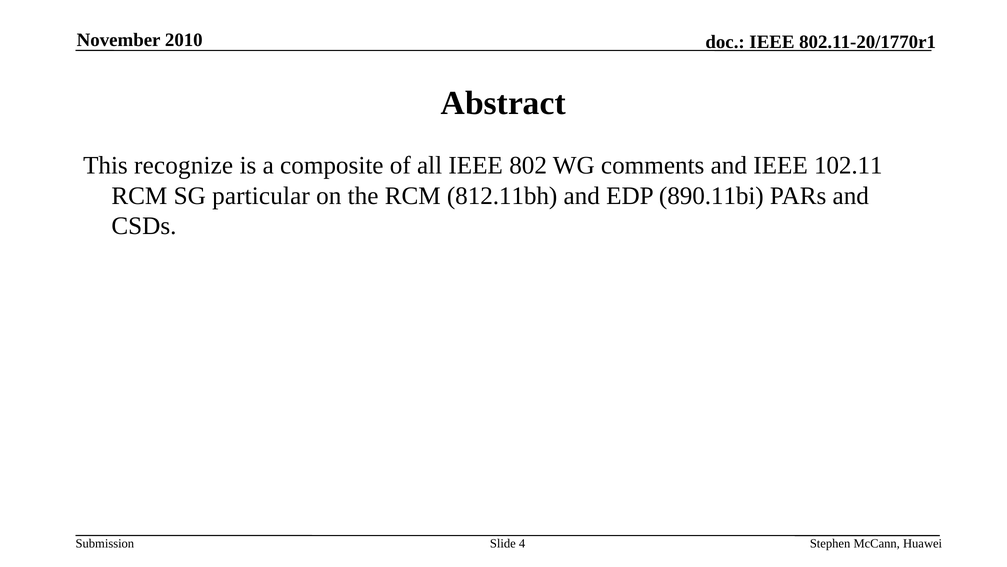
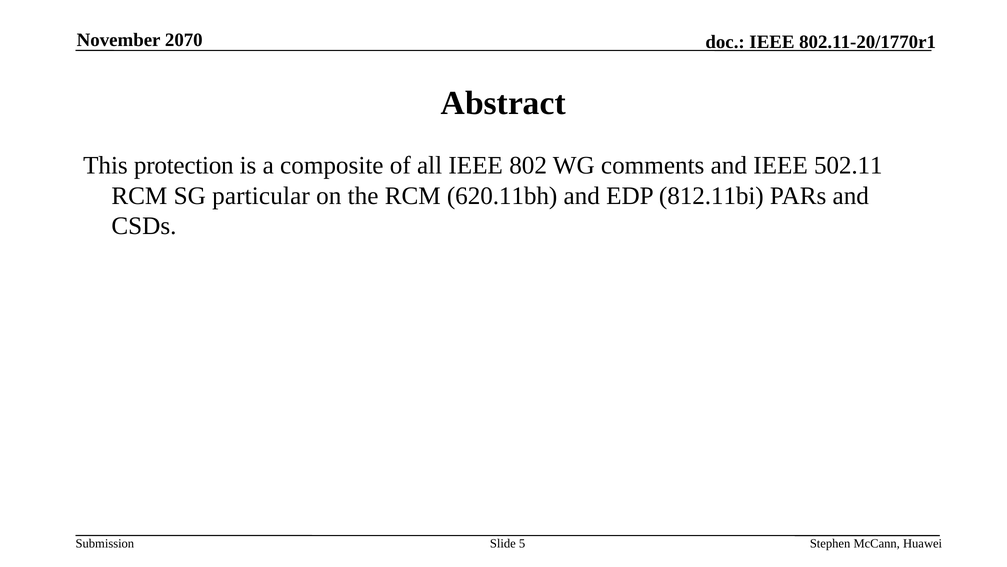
2010: 2010 -> 2070
recognize: recognize -> protection
102.11: 102.11 -> 502.11
812.11bh: 812.11bh -> 620.11bh
890.11bi: 890.11bi -> 812.11bi
4: 4 -> 5
